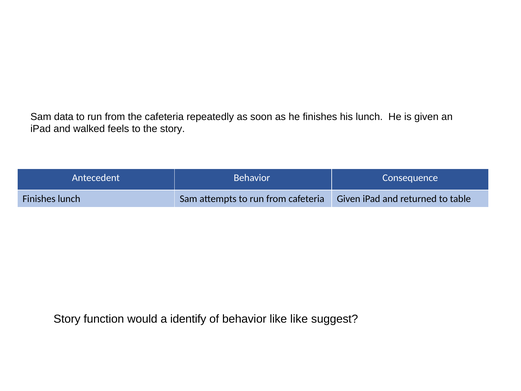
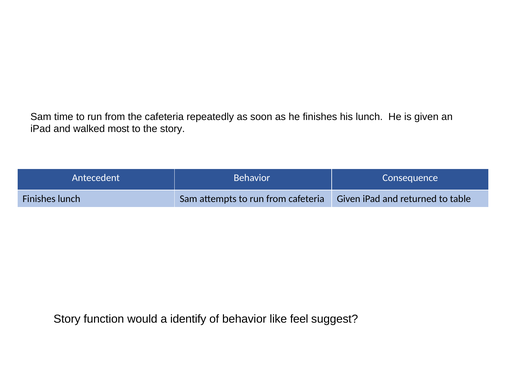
data: data -> time
feels: feels -> most
like like: like -> feel
